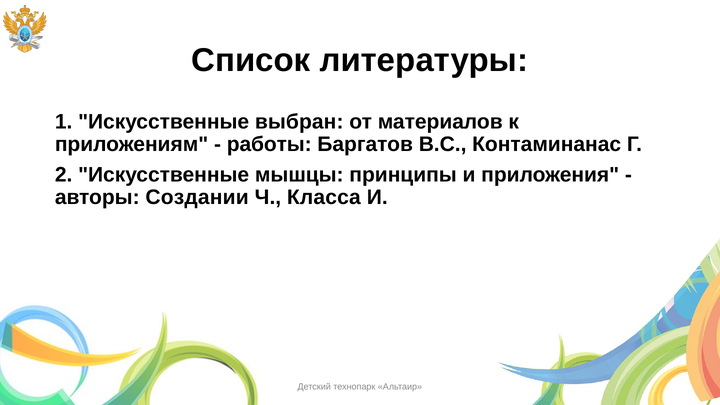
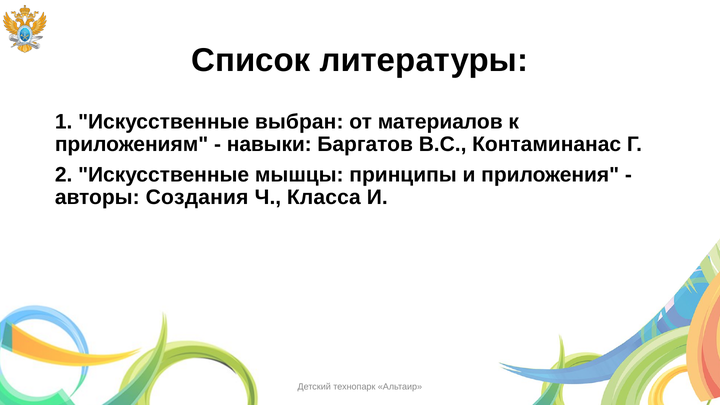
работы: работы -> навыки
Создании: Создании -> Создания
